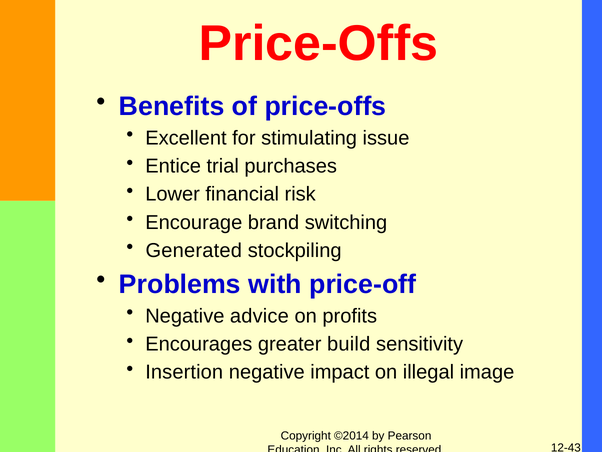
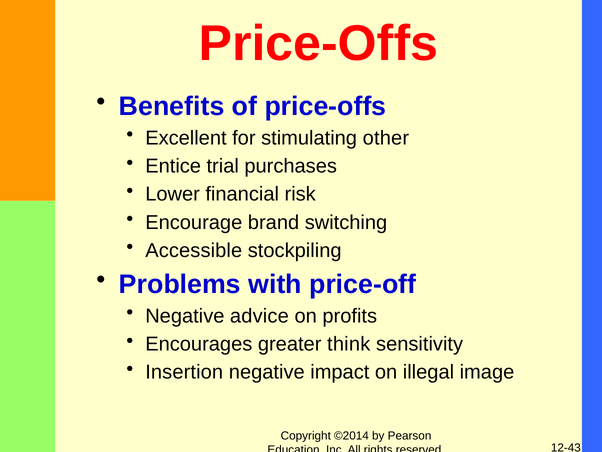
issue: issue -> other
Generated: Generated -> Accessible
build: build -> think
